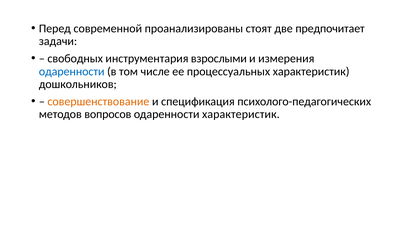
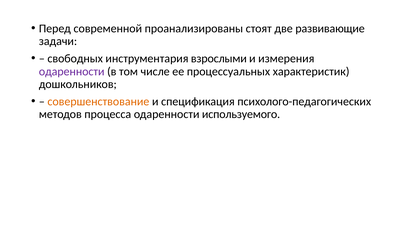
предпочитает: предпочитает -> развивающие
одаренности at (72, 71) colour: blue -> purple
вопросов: вопросов -> процесса
одаренности характеристик: характеристик -> используемого
